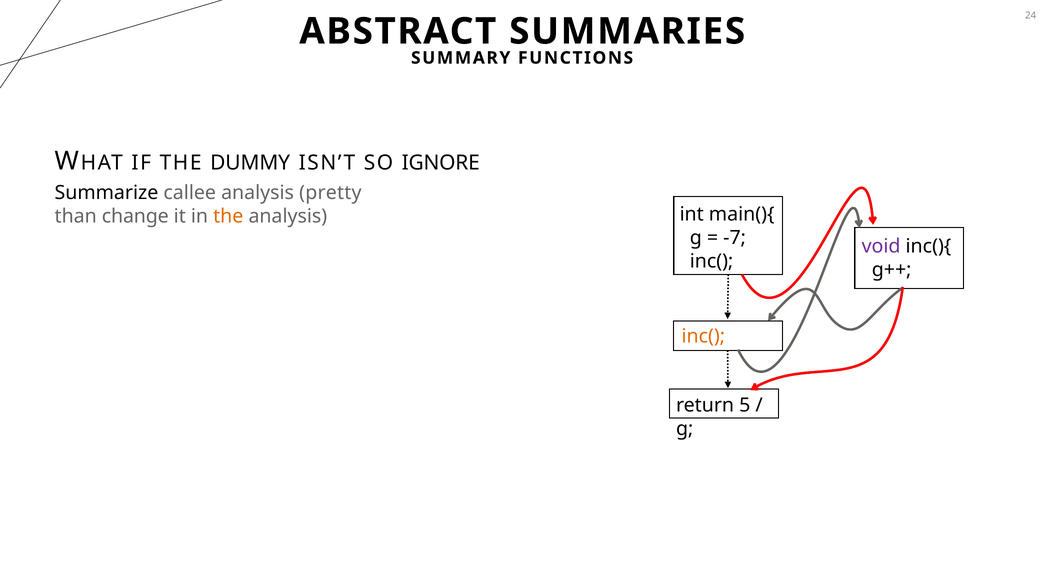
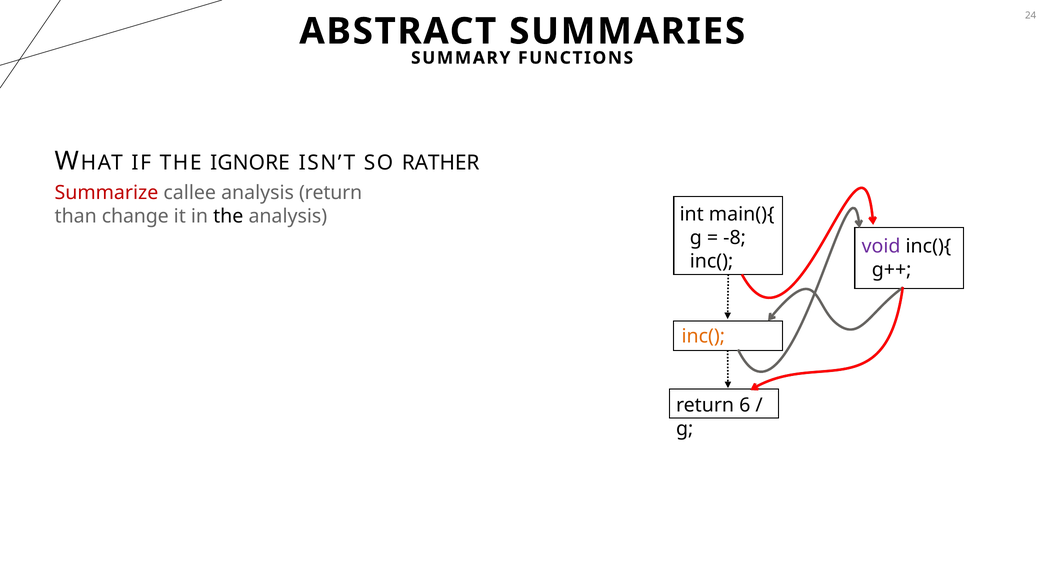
DUMMY: DUMMY -> IGNORE
IGNORE: IGNORE -> RATHER
Summarize colour: black -> red
analysis pretty: pretty -> return
the at (228, 216) colour: orange -> black
-7: -7 -> -8
5: 5 -> 6
